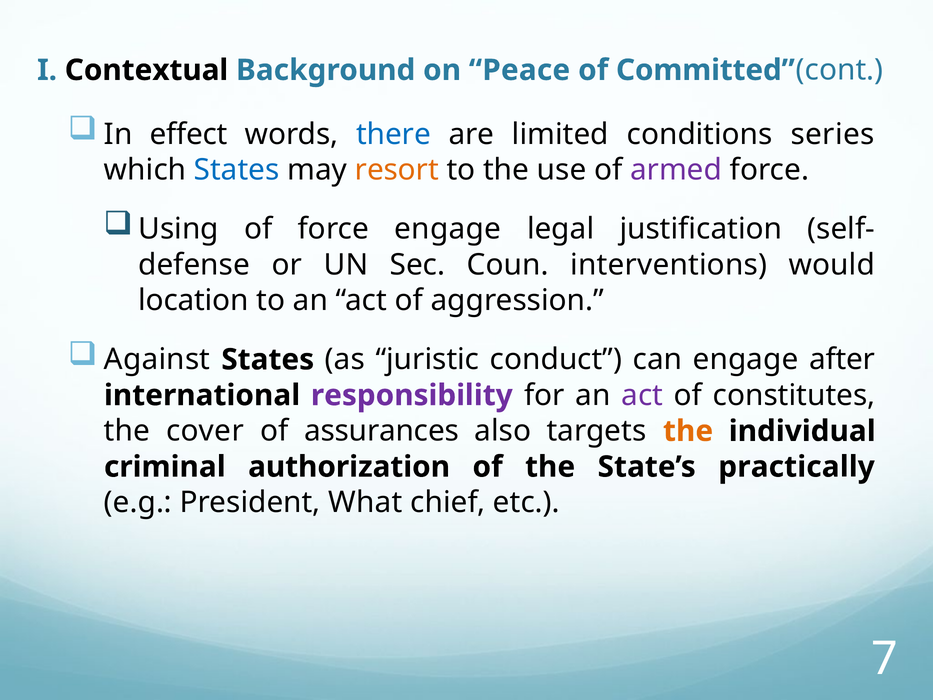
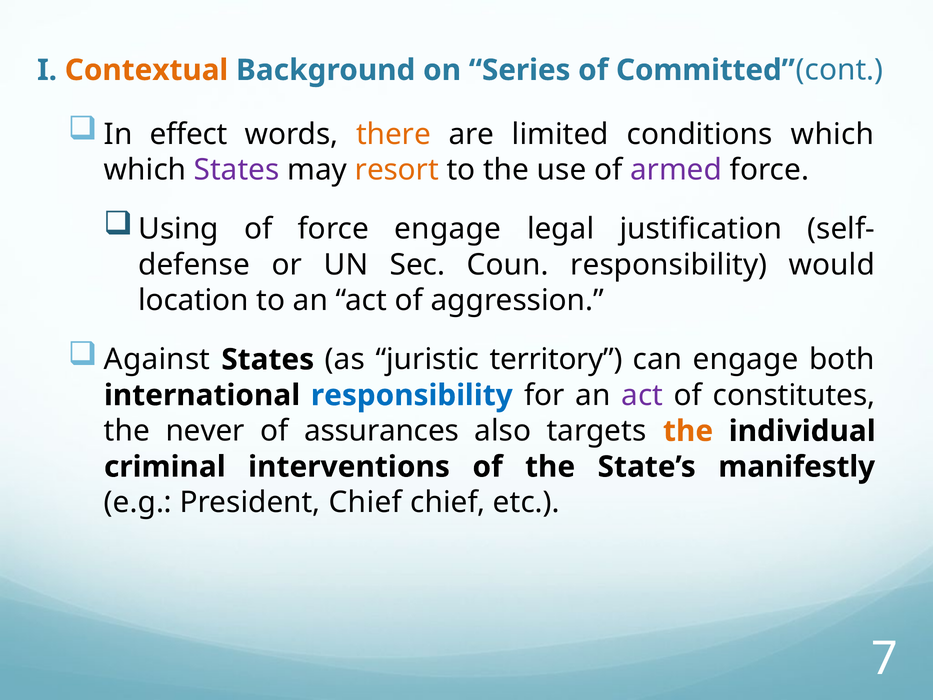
Contextual colour: black -> orange
Peace: Peace -> Series
there colour: blue -> orange
conditions series: series -> which
States at (237, 170) colour: blue -> purple
Coun interventions: interventions -> responsibility
conduct: conduct -> territory
after: after -> both
responsibility at (412, 395) colour: purple -> blue
cover: cover -> never
authorization: authorization -> interventions
practically: practically -> manifestly
President What: What -> Chief
